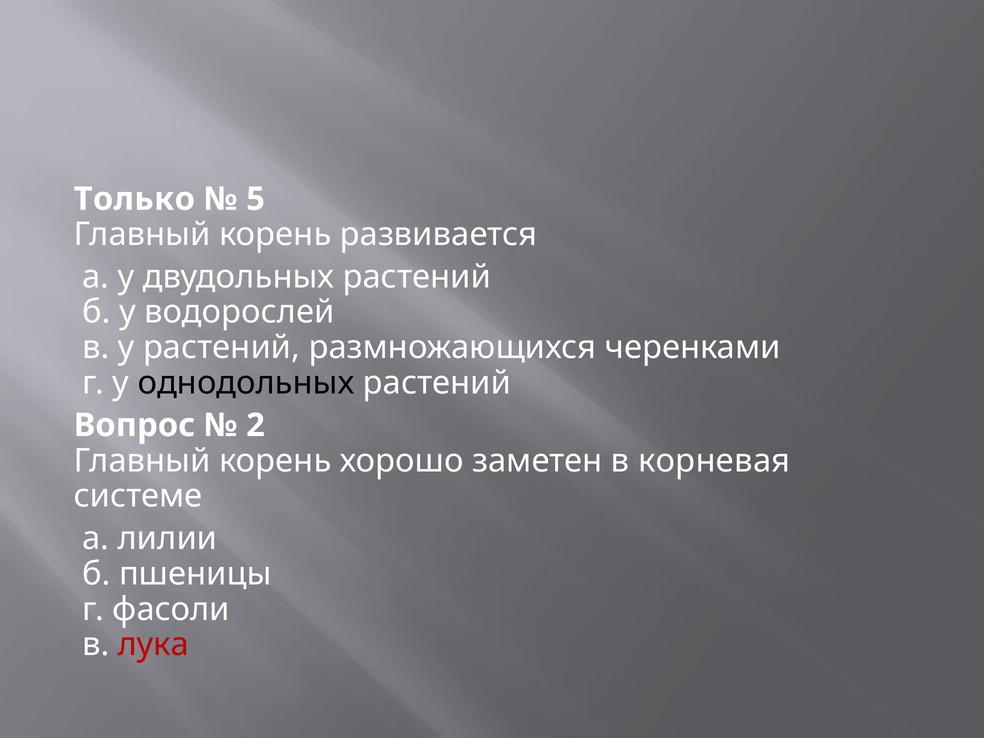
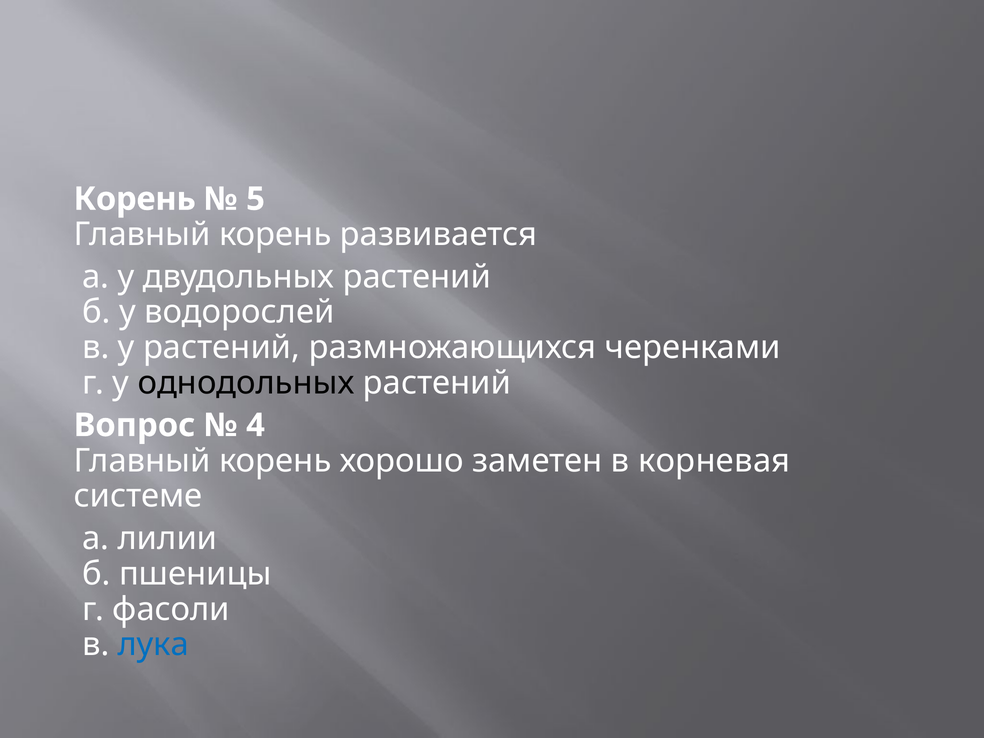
Только at (134, 199): Только -> Корень
2: 2 -> 4
лука colour: red -> blue
